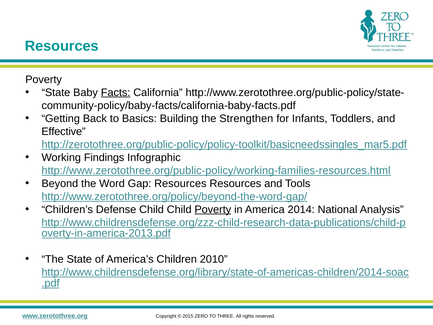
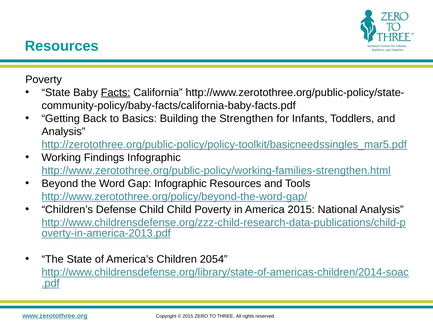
Effective at (63, 131): Effective -> Analysis
http://www.zerotothree.org/public-policy/working-families-resources.html: http://www.zerotothree.org/public-policy/working-families-resources.html -> http://www.zerotothree.org/public-policy/working-families-strengthen.html
Gap Resources: Resources -> Infographic
Poverty at (213, 209) underline: present -> none
America 2014: 2014 -> 2015
2010: 2010 -> 2054
